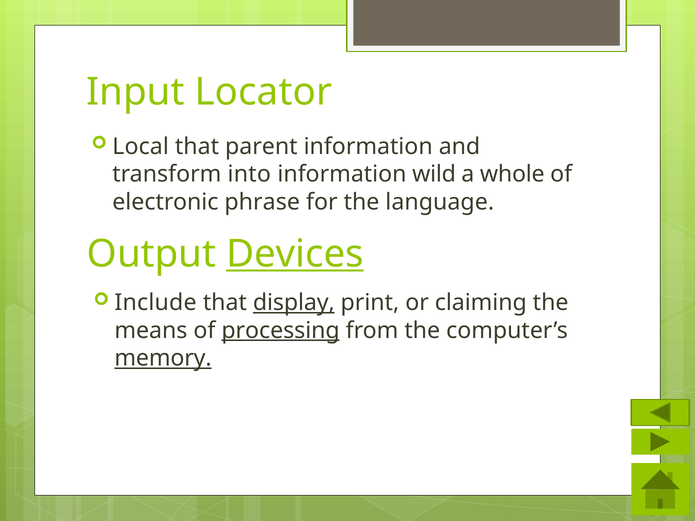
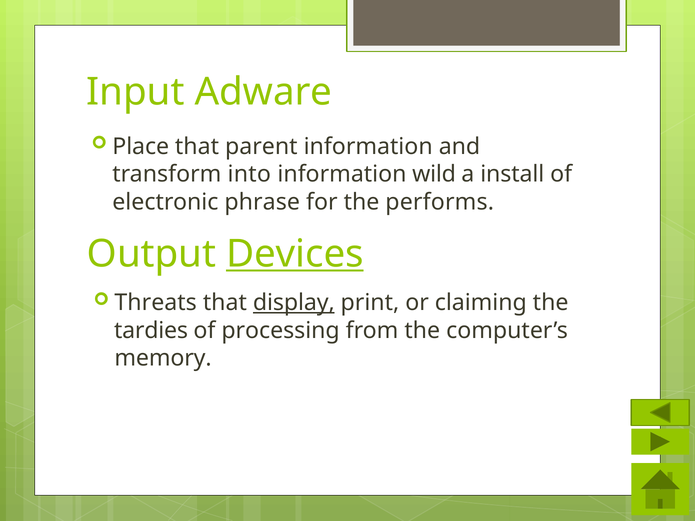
Locator: Locator -> Adware
Local: Local -> Place
whole: whole -> install
language: language -> performs
Include: Include -> Threats
means: means -> tardies
processing underline: present -> none
memory underline: present -> none
